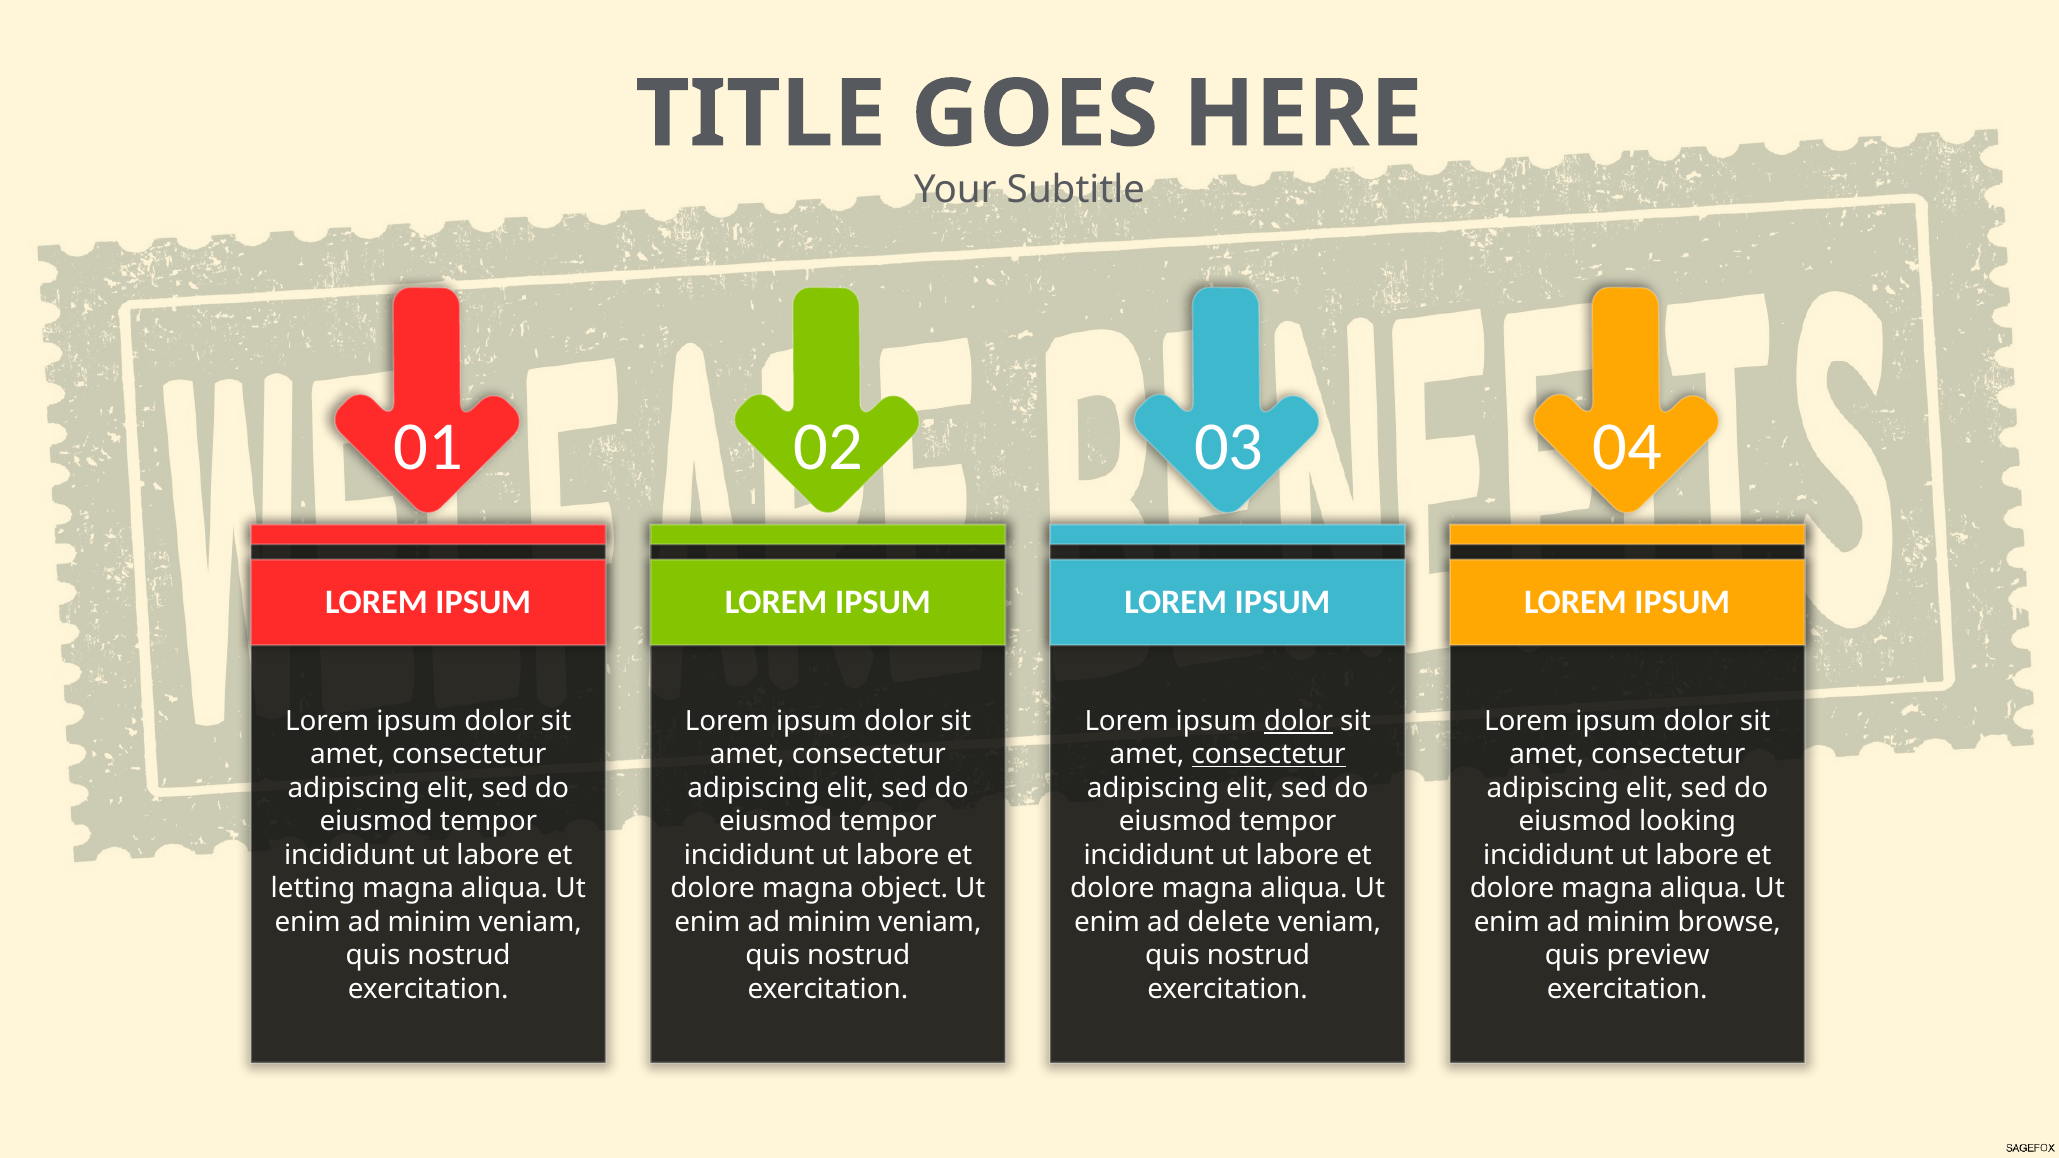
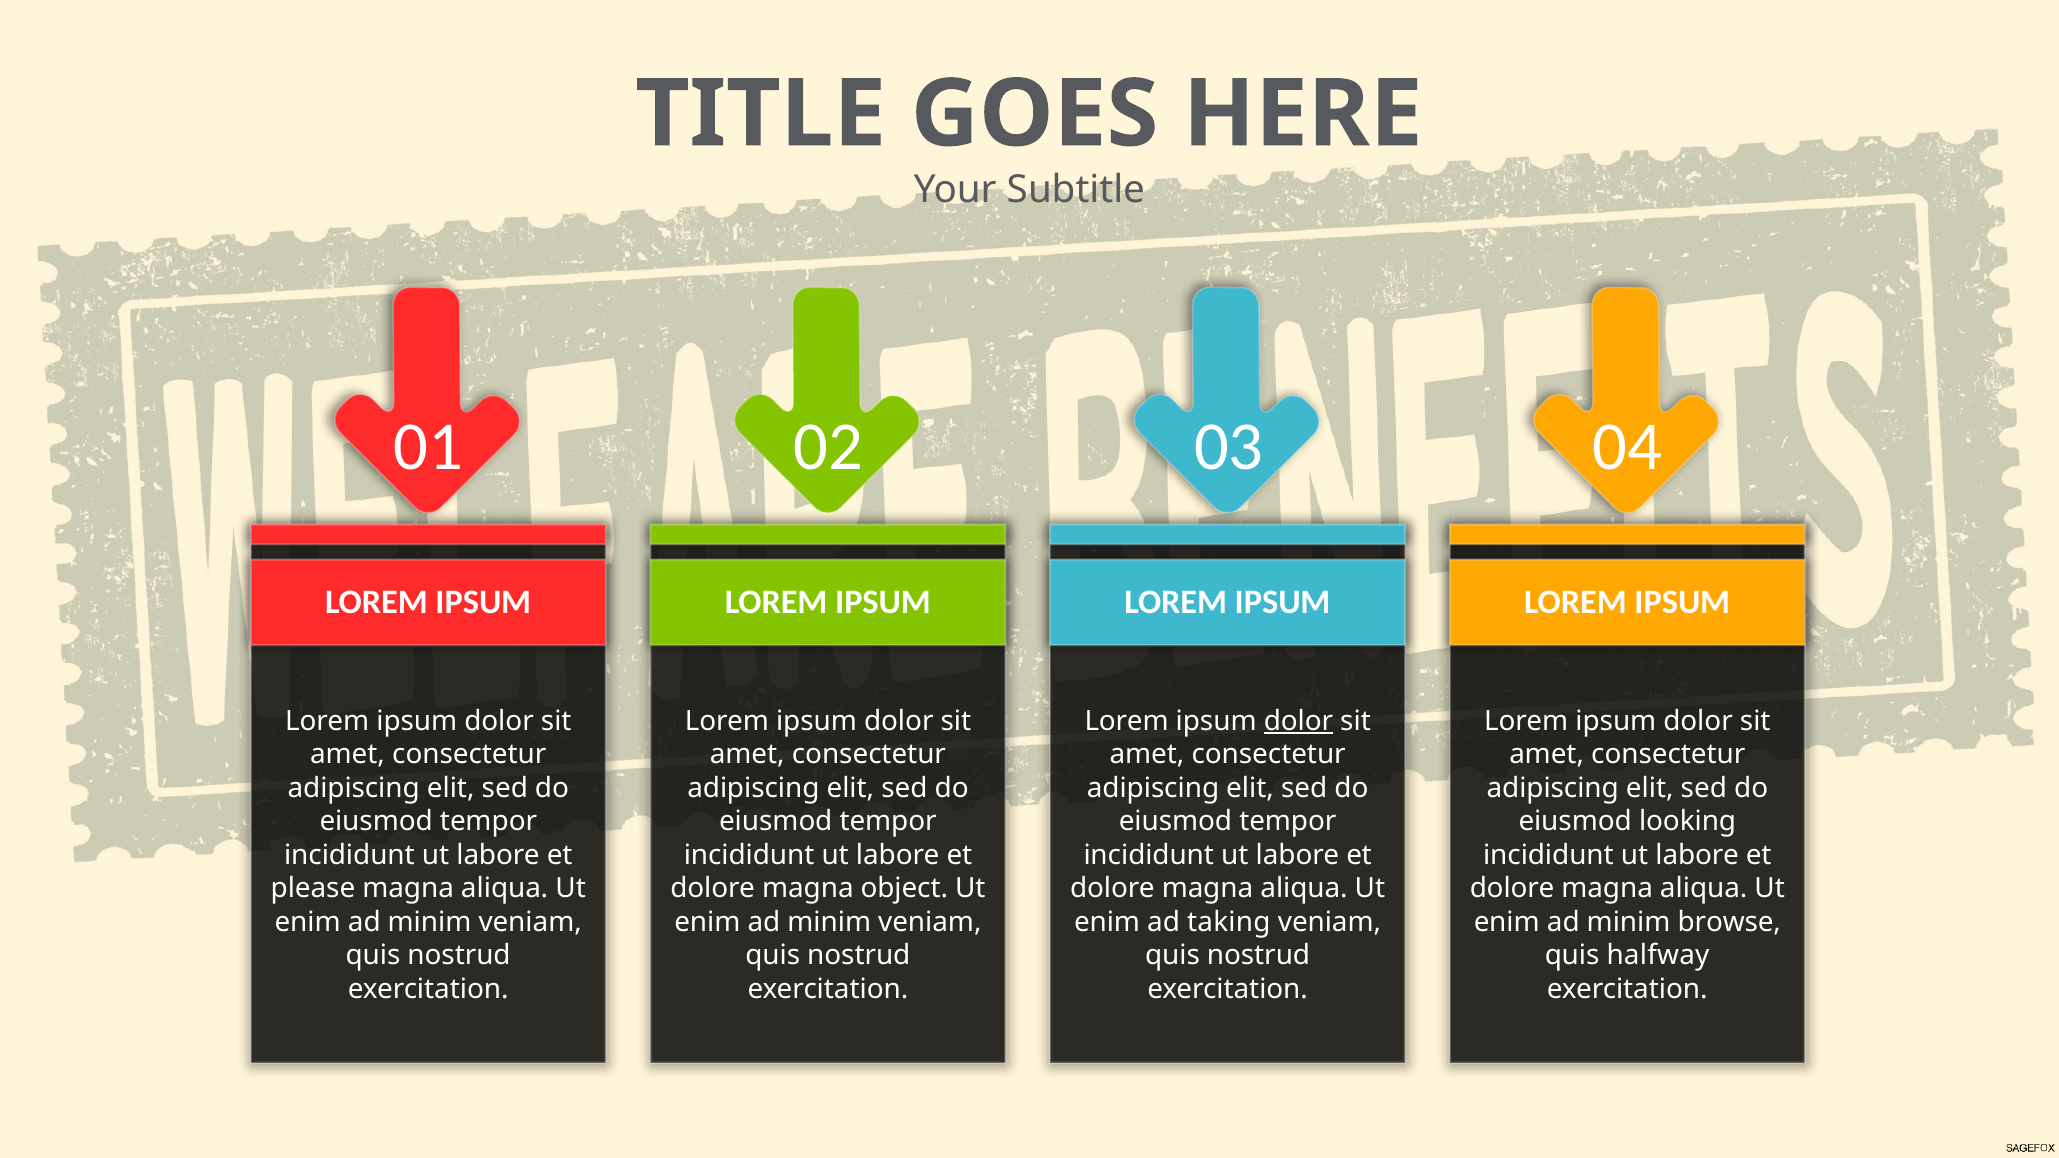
consectetur at (1269, 755) underline: present -> none
letting: letting -> please
delete: delete -> taking
preview: preview -> halfway
